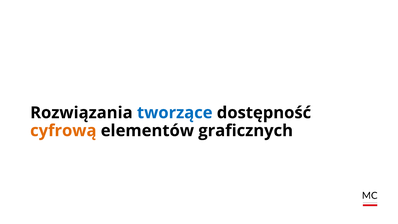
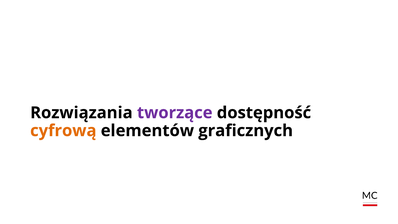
tworzące colour: blue -> purple
